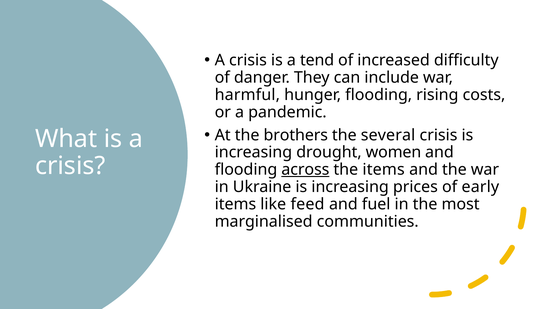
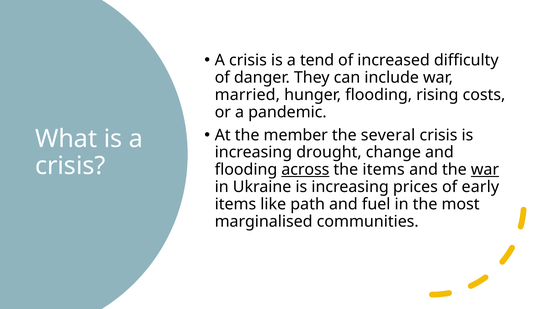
harmful: harmful -> married
brothers: brothers -> member
women: women -> change
war at (485, 170) underline: none -> present
feed: feed -> path
